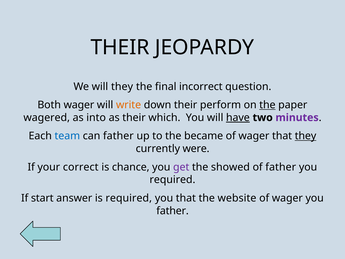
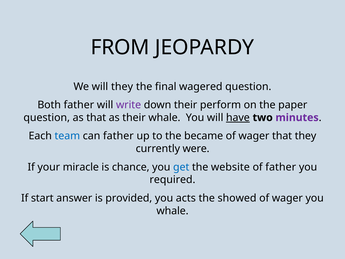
THEIR at (120, 47): THEIR -> FROM
incorrect: incorrect -> wagered
Both wager: wager -> father
write colour: orange -> purple
the at (267, 105) underline: present -> none
wagered at (47, 117): wagered -> question
as into: into -> that
their which: which -> whale
they at (306, 136) underline: present -> none
correct: correct -> miracle
get colour: purple -> blue
showed: showed -> website
is required: required -> provided
you that: that -> acts
website: website -> showed
father at (173, 211): father -> whale
